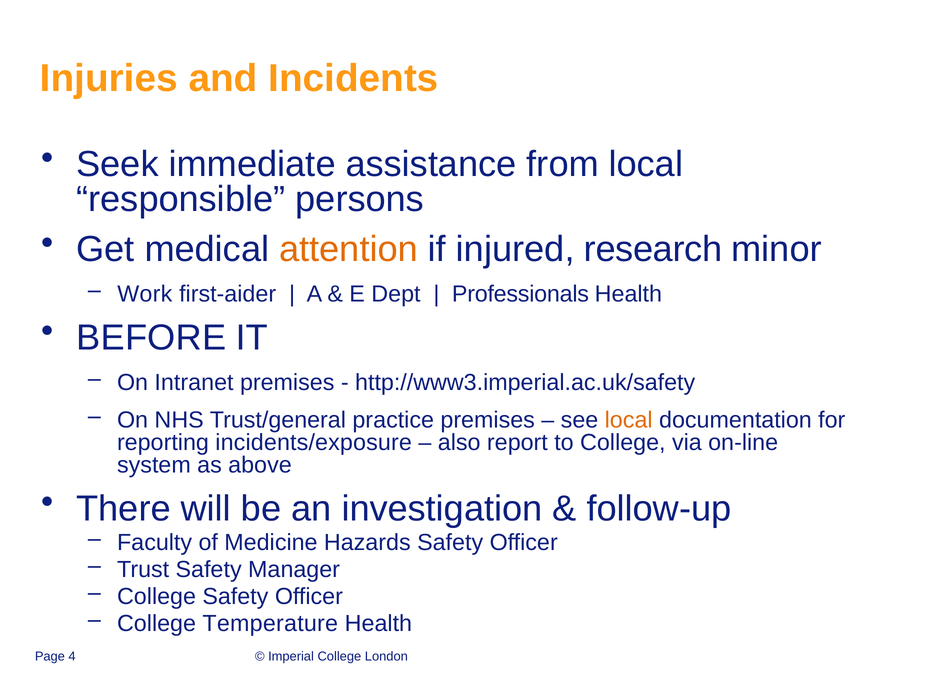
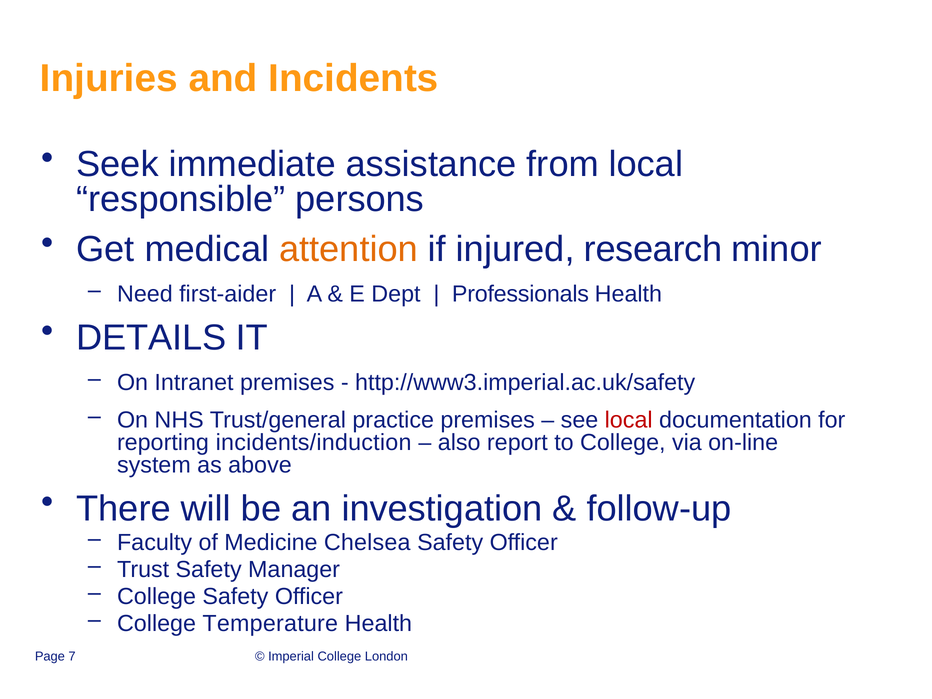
Work: Work -> Need
BEFORE: BEFORE -> DETAILS
local at (629, 420) colour: orange -> red
incidents/exposure: incidents/exposure -> incidents/induction
Hazards: Hazards -> Chelsea
4: 4 -> 7
